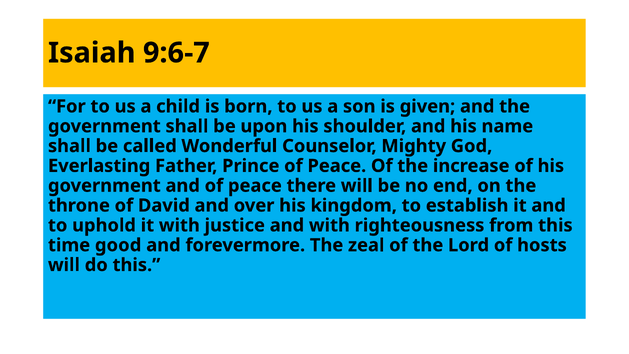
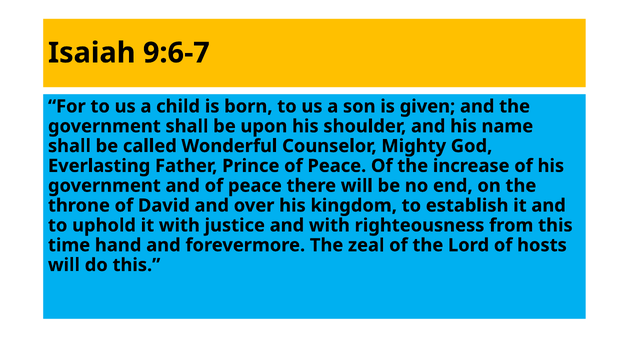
good: good -> hand
